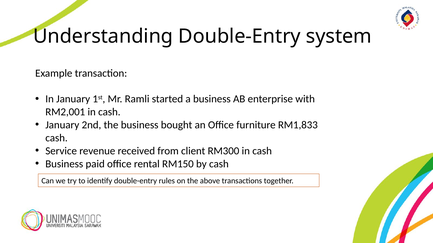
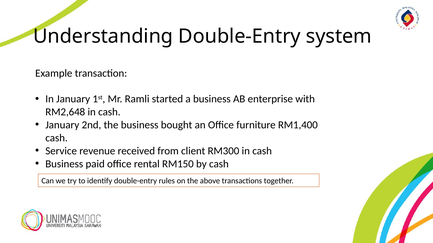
RM2,001: RM2,001 -> RM2,648
RM1,833: RM1,833 -> RM1,400
